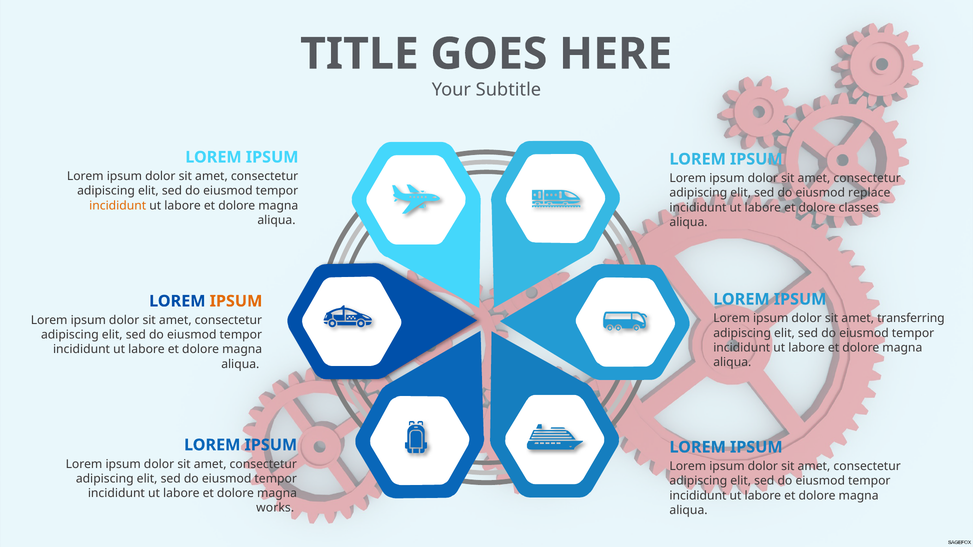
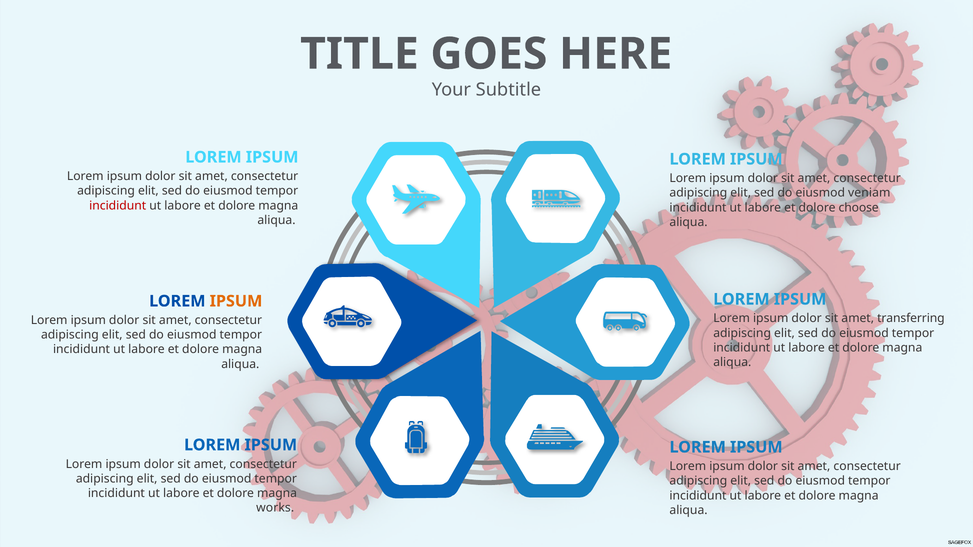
replace: replace -> veniam
incididunt at (118, 206) colour: orange -> red
classes: classes -> choose
